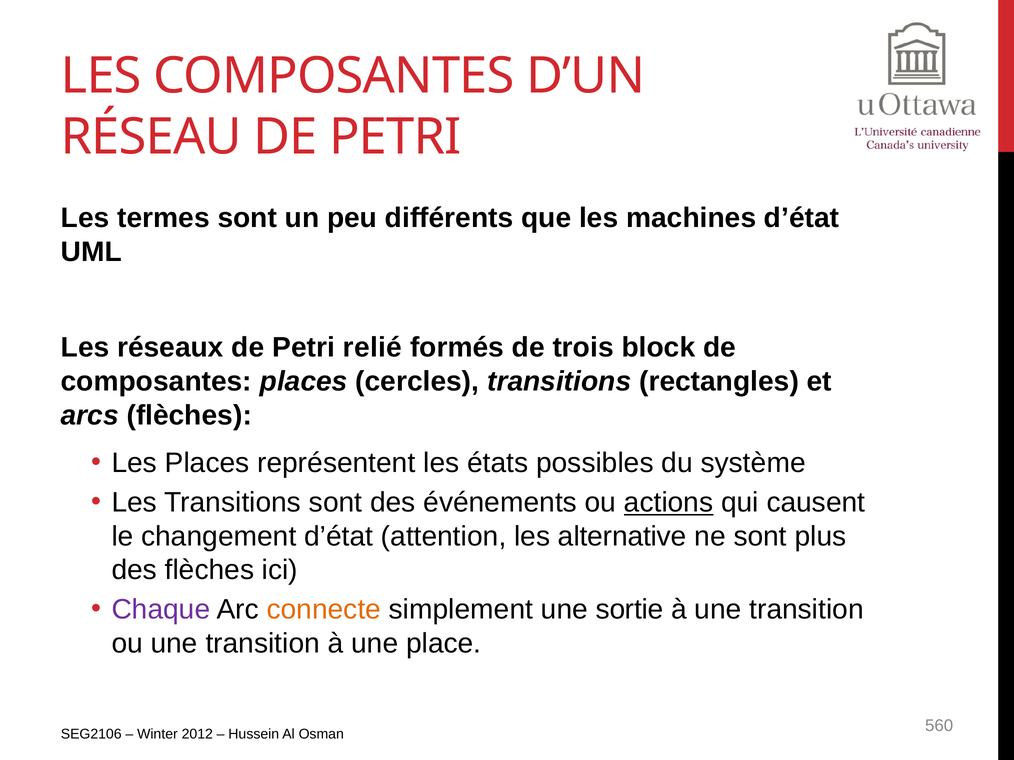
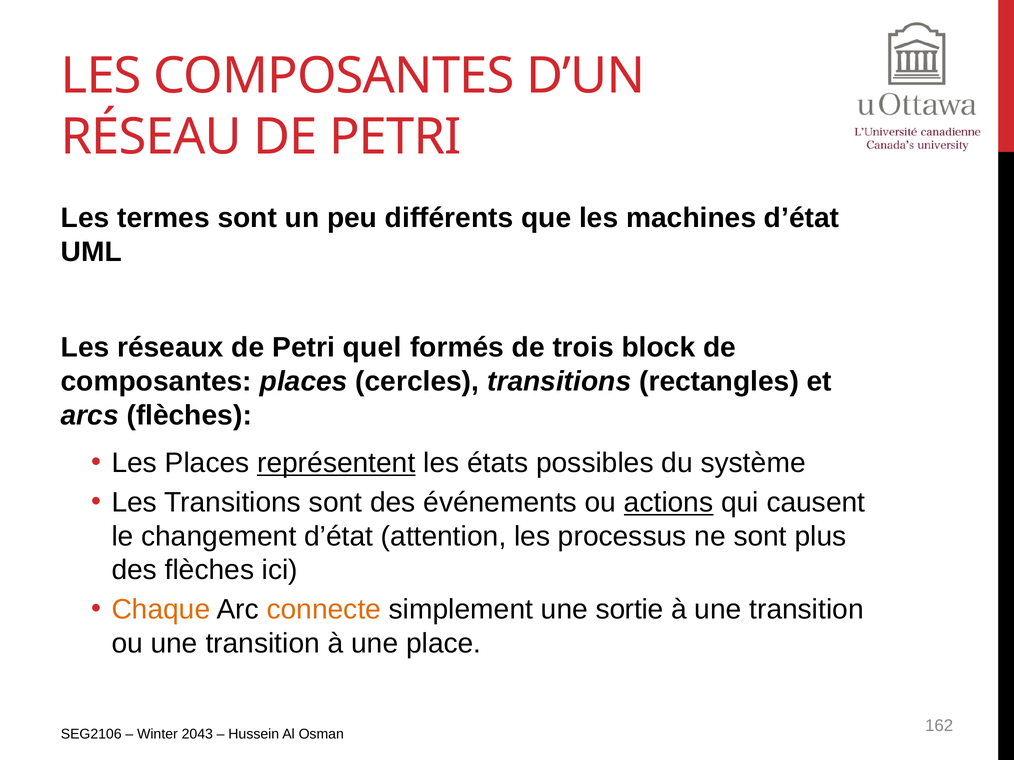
relié: relié -> quel
représentent underline: none -> present
alternative: alternative -> processus
Chaque colour: purple -> orange
2012: 2012 -> 2043
560: 560 -> 162
